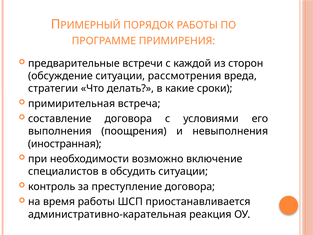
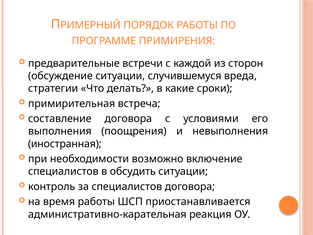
рассмотрения: рассмотрения -> случившемуся
за преступление: преступление -> специалистов
